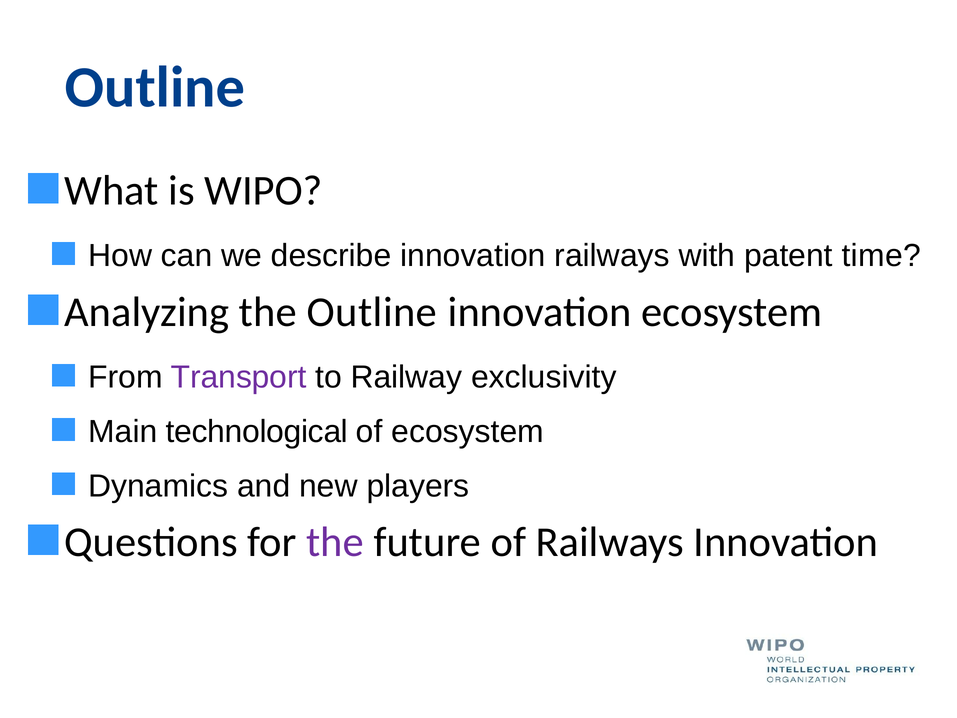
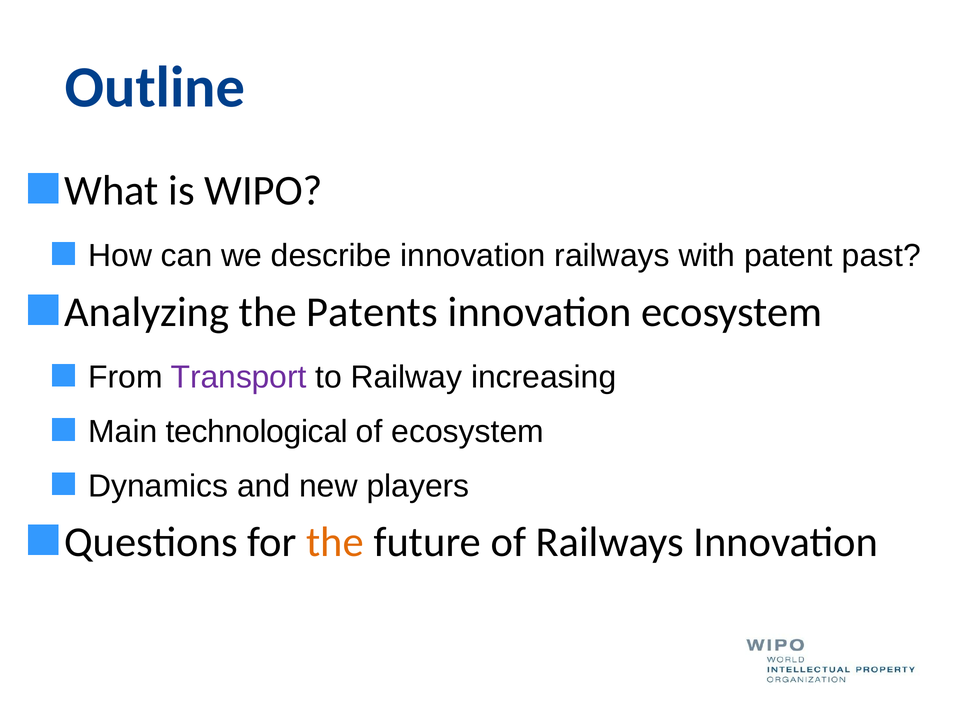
time: time -> past
the Outline: Outline -> Patents
exclusivity: exclusivity -> increasing
the at (335, 542) colour: purple -> orange
